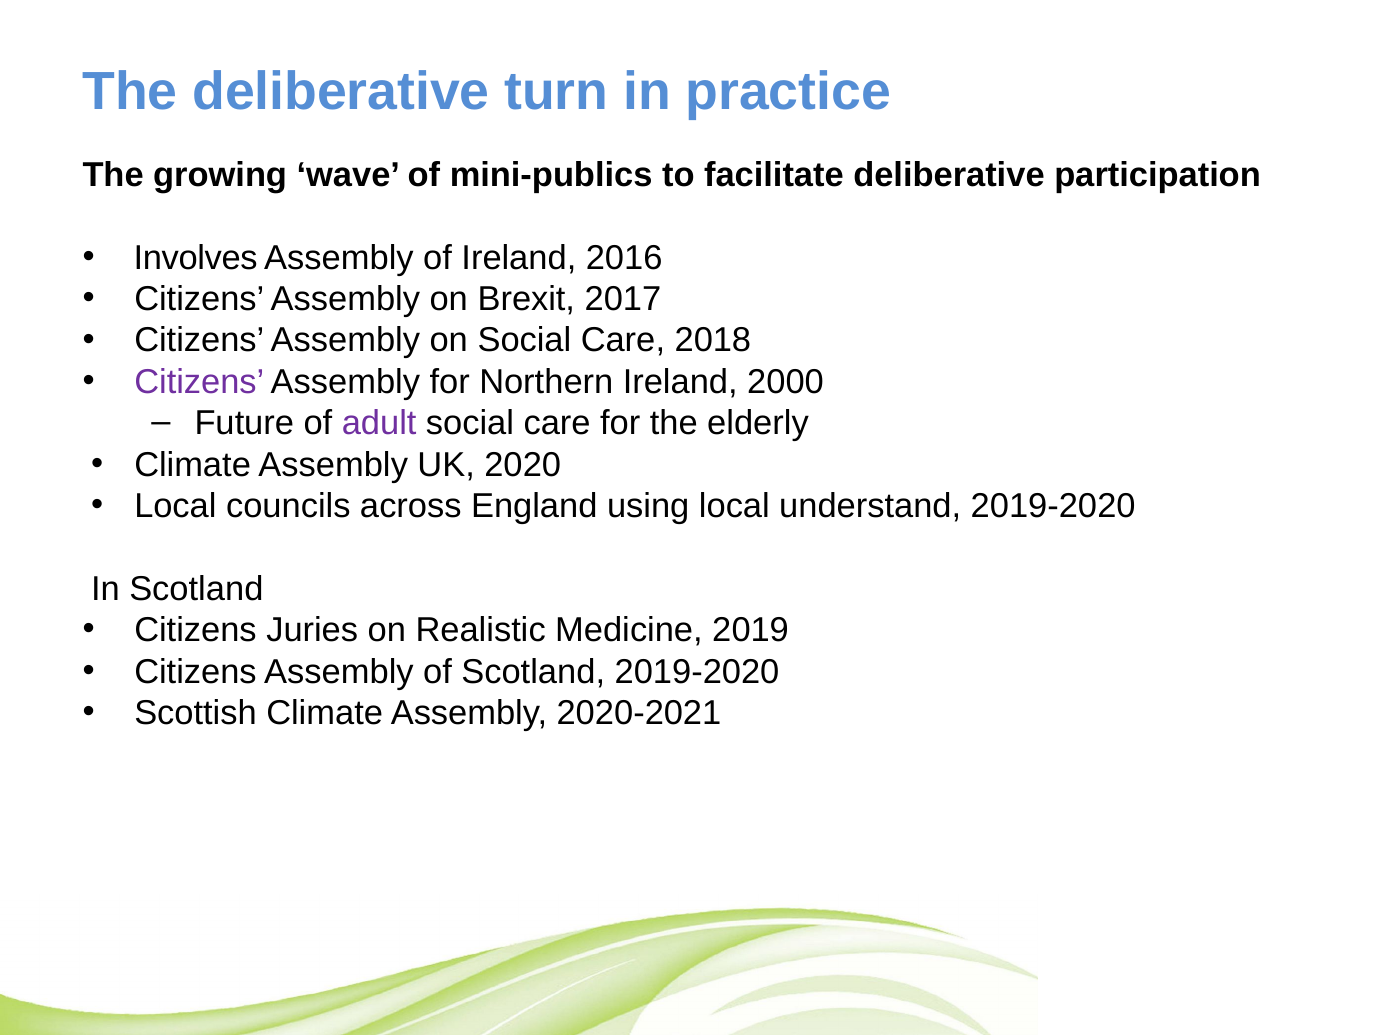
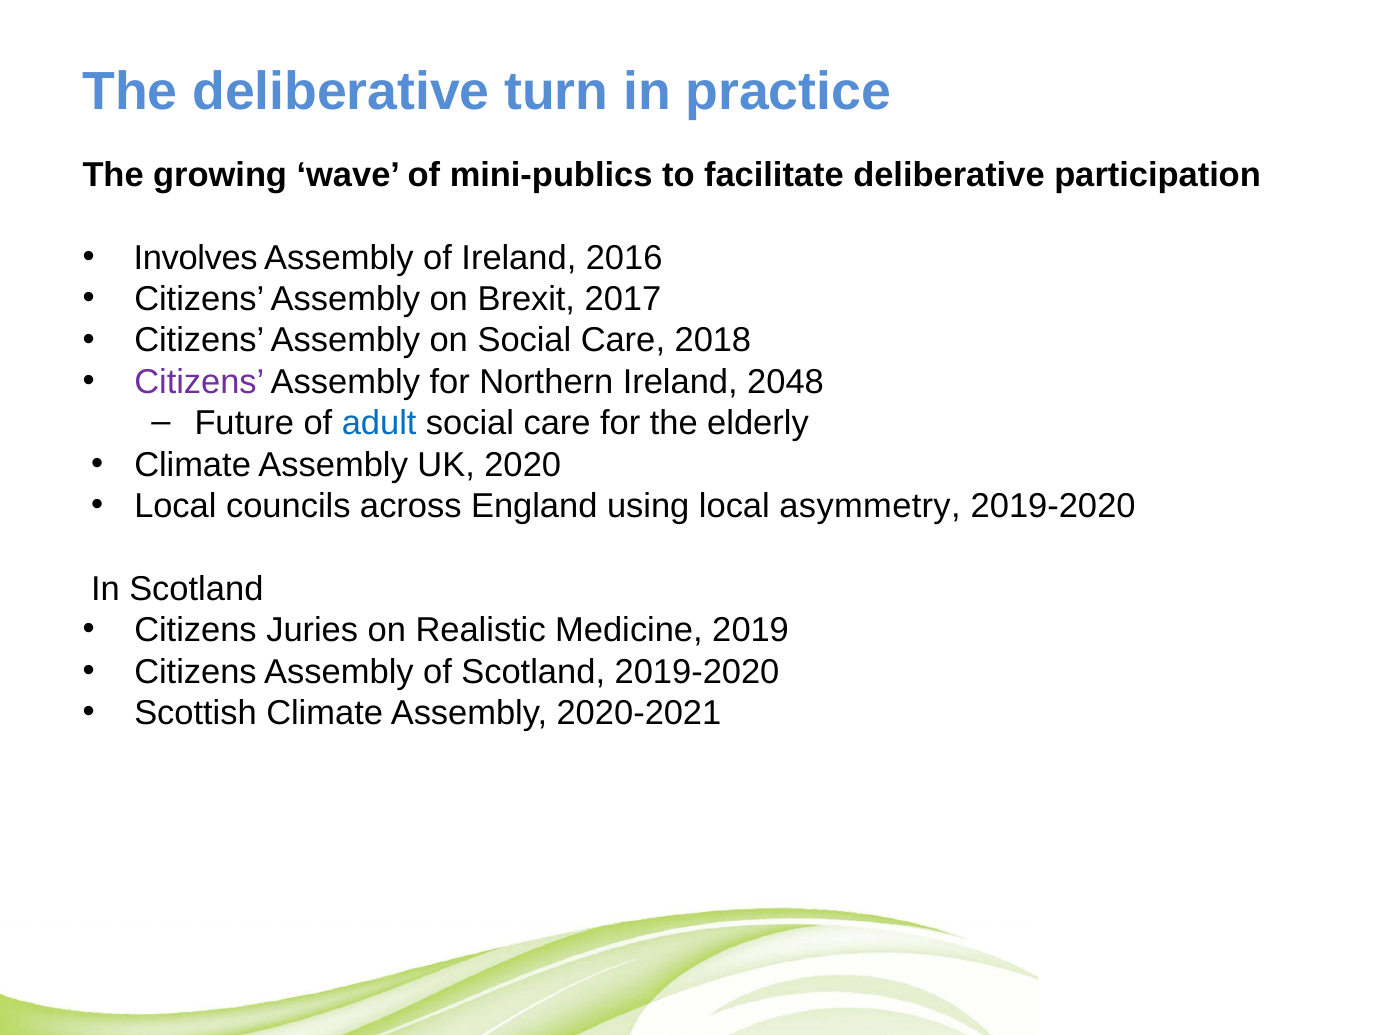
2000: 2000 -> 2048
adult colour: purple -> blue
understand: understand -> asymmetry
